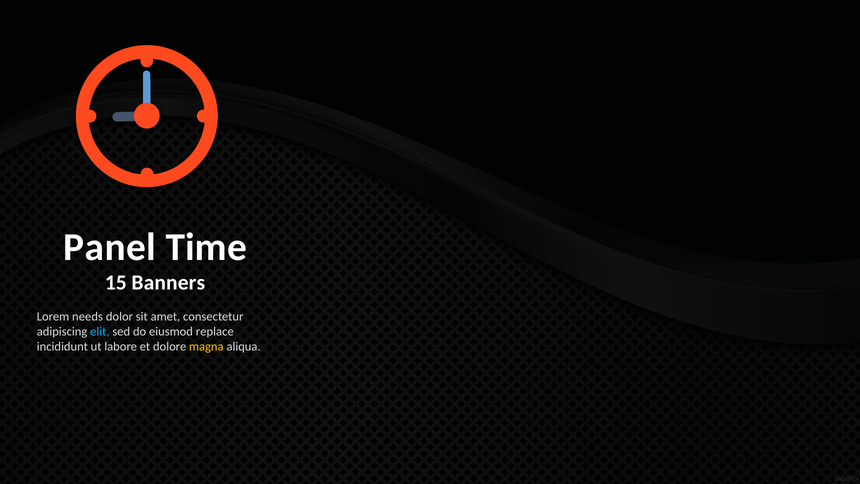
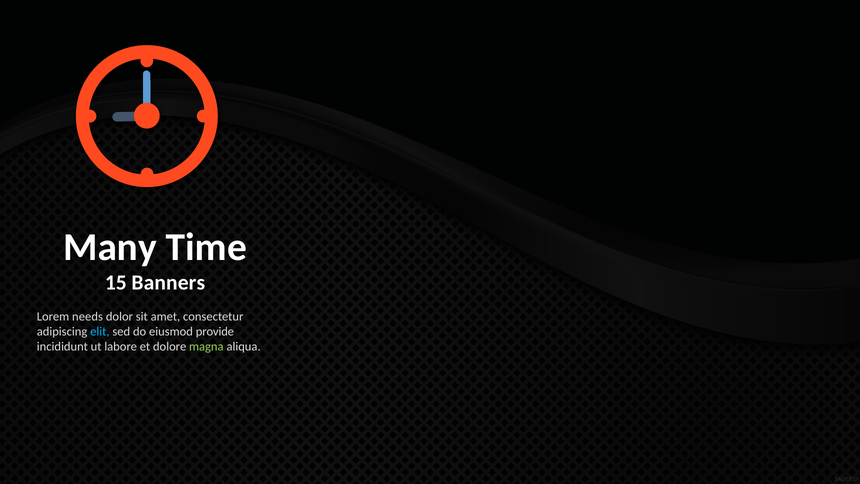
Panel: Panel -> Many
replace: replace -> provide
magna colour: yellow -> light green
